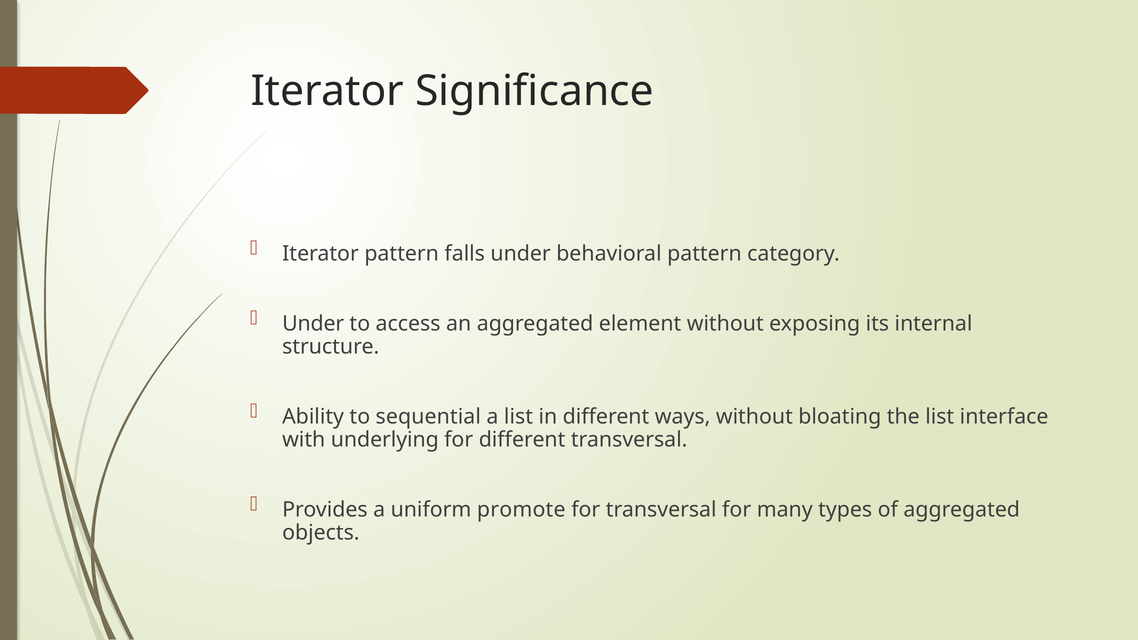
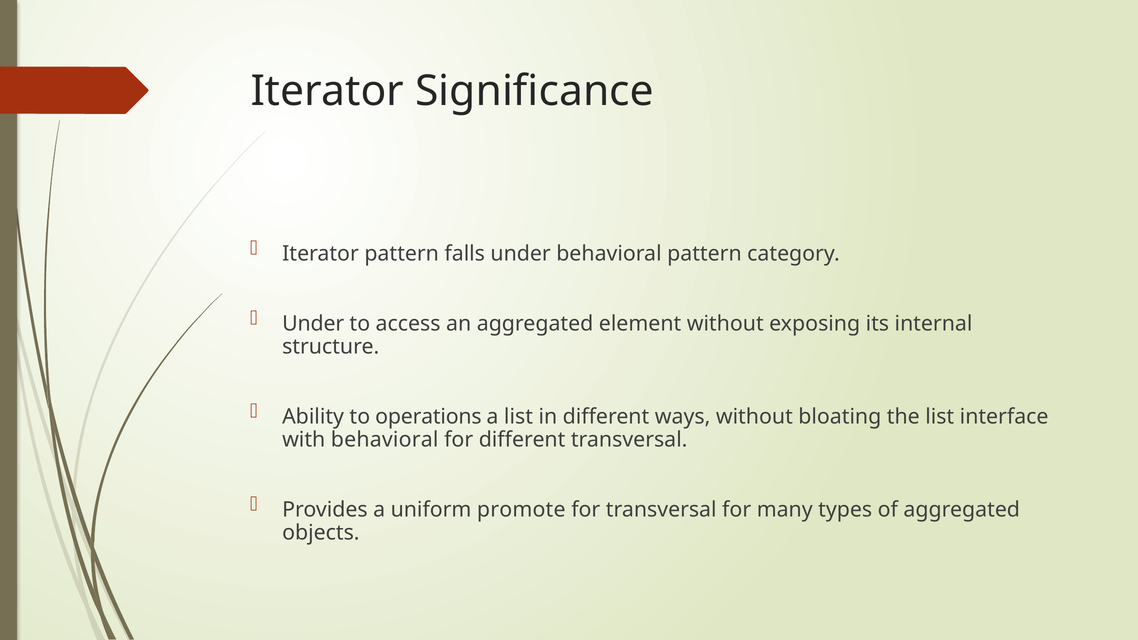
sequential: sequential -> operations
with underlying: underlying -> behavioral
